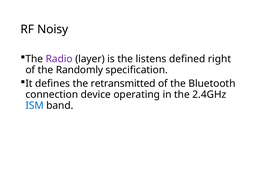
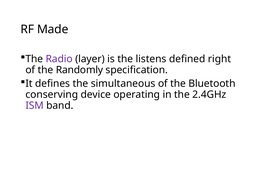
Noisy: Noisy -> Made
retransmitted: retransmitted -> simultaneous
connection: connection -> conserving
ISM colour: blue -> purple
